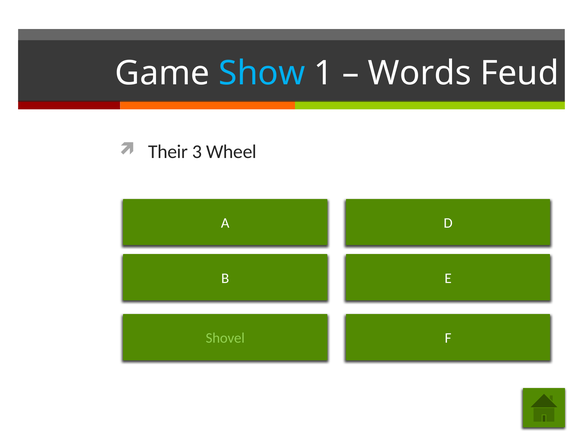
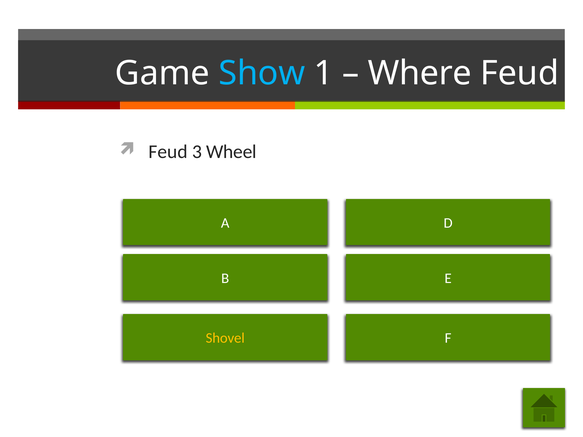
Words: Words -> Where
Their at (168, 152): Their -> Feud
Shovel colour: light green -> yellow
